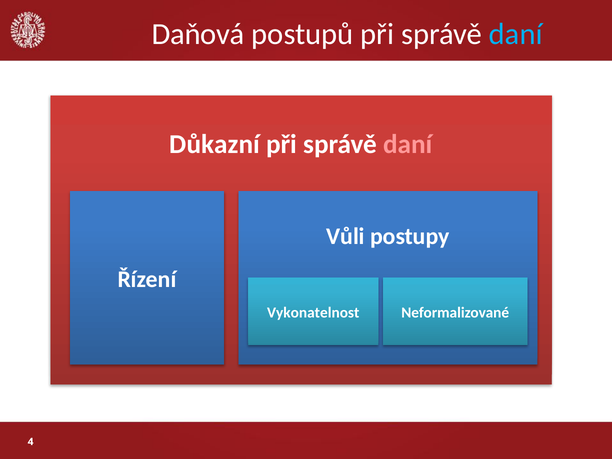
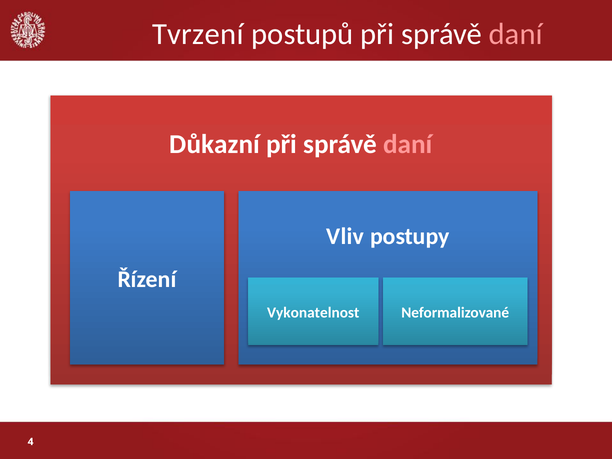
Daňová: Daňová -> Tvrzení
daní at (516, 34) colour: light blue -> pink
Vůli: Vůli -> Vliv
